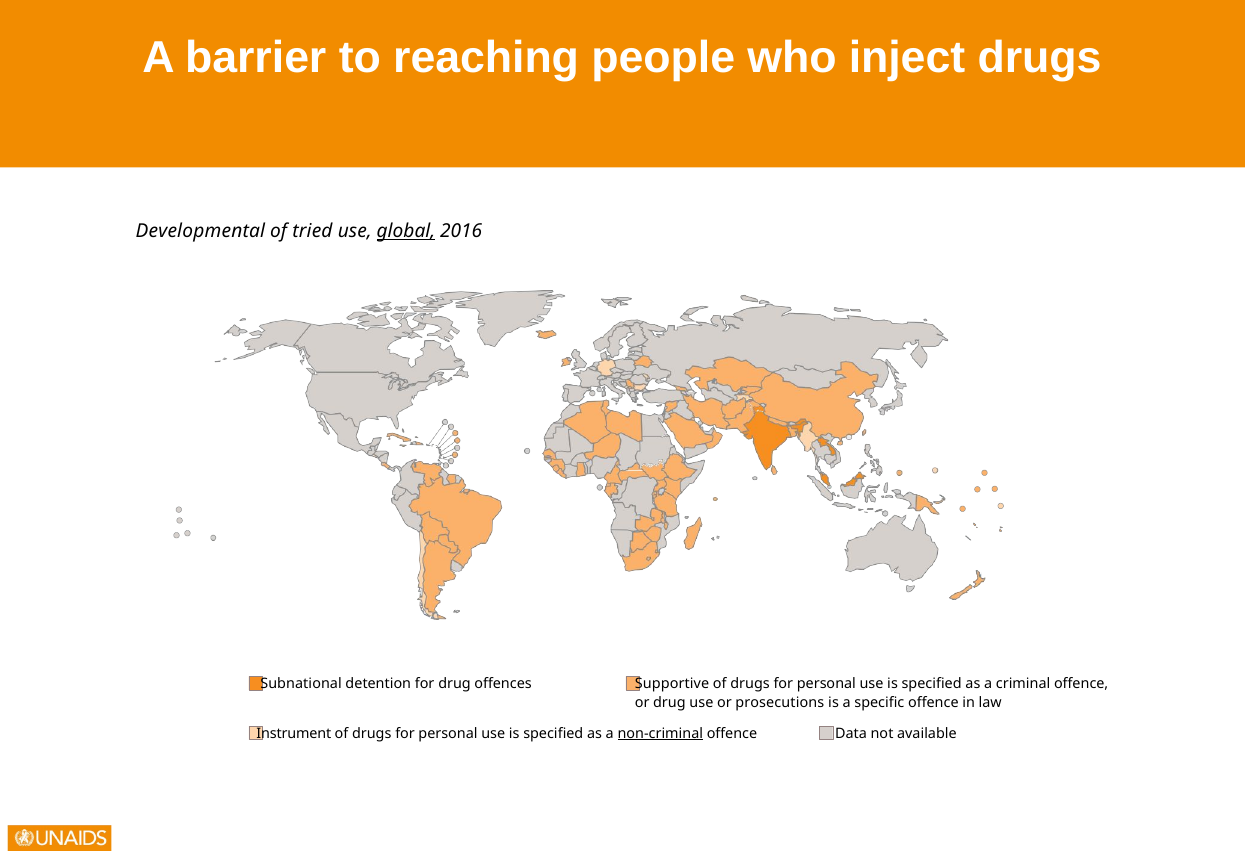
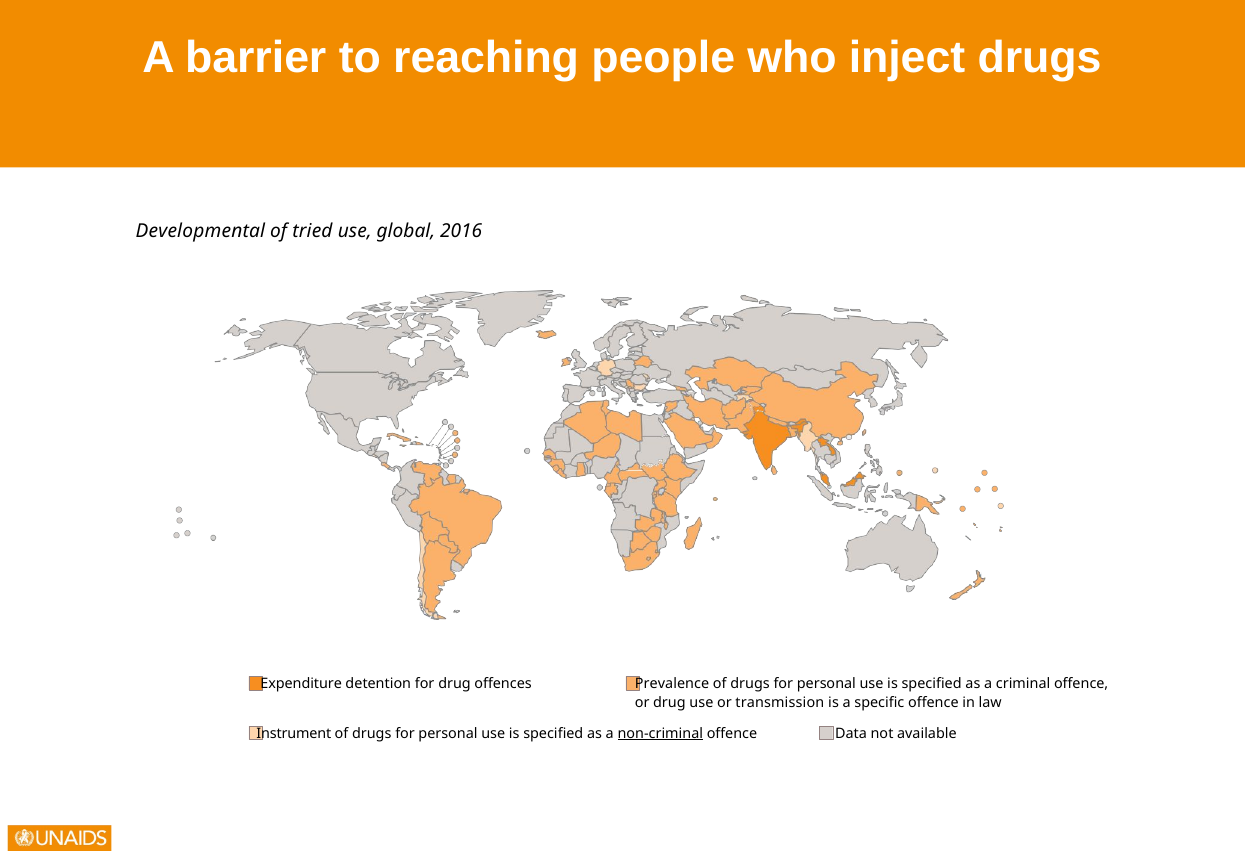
global underline: present -> none
Supportive: Supportive -> Prevalence
Subnational: Subnational -> Expenditure
prosecutions: prosecutions -> transmission
